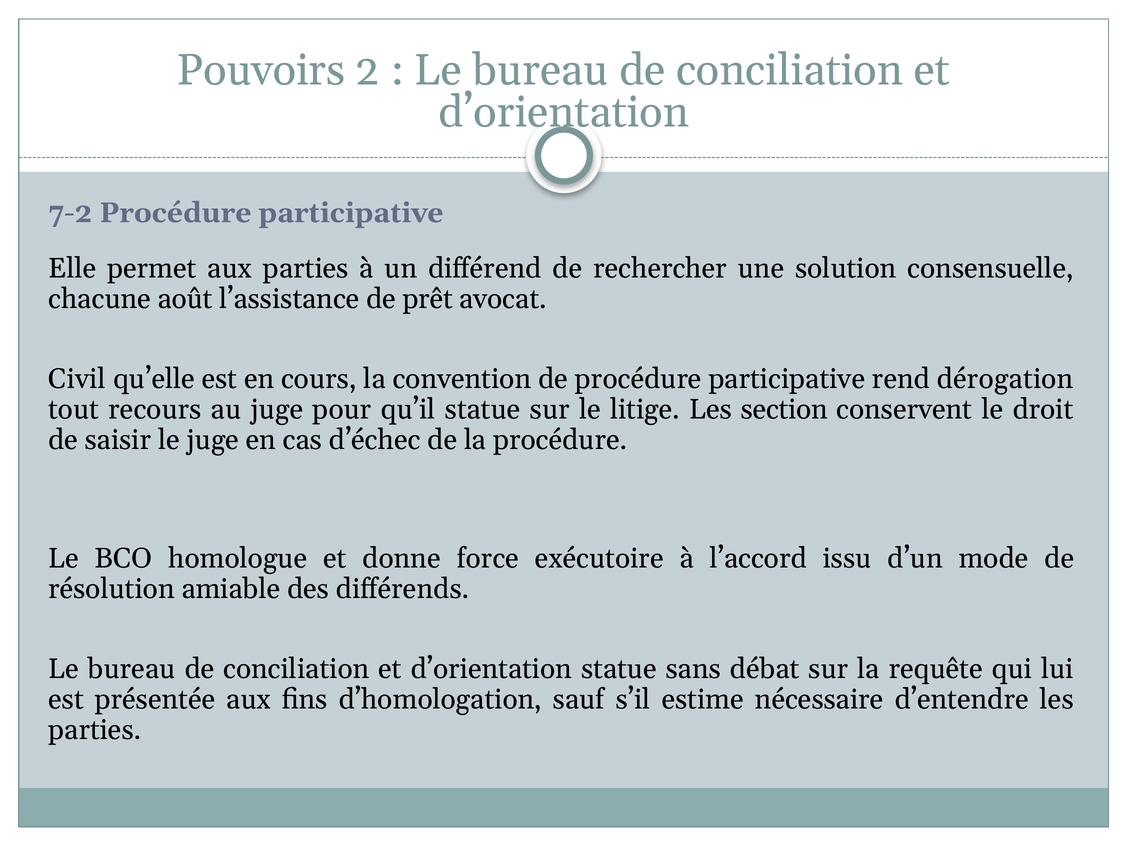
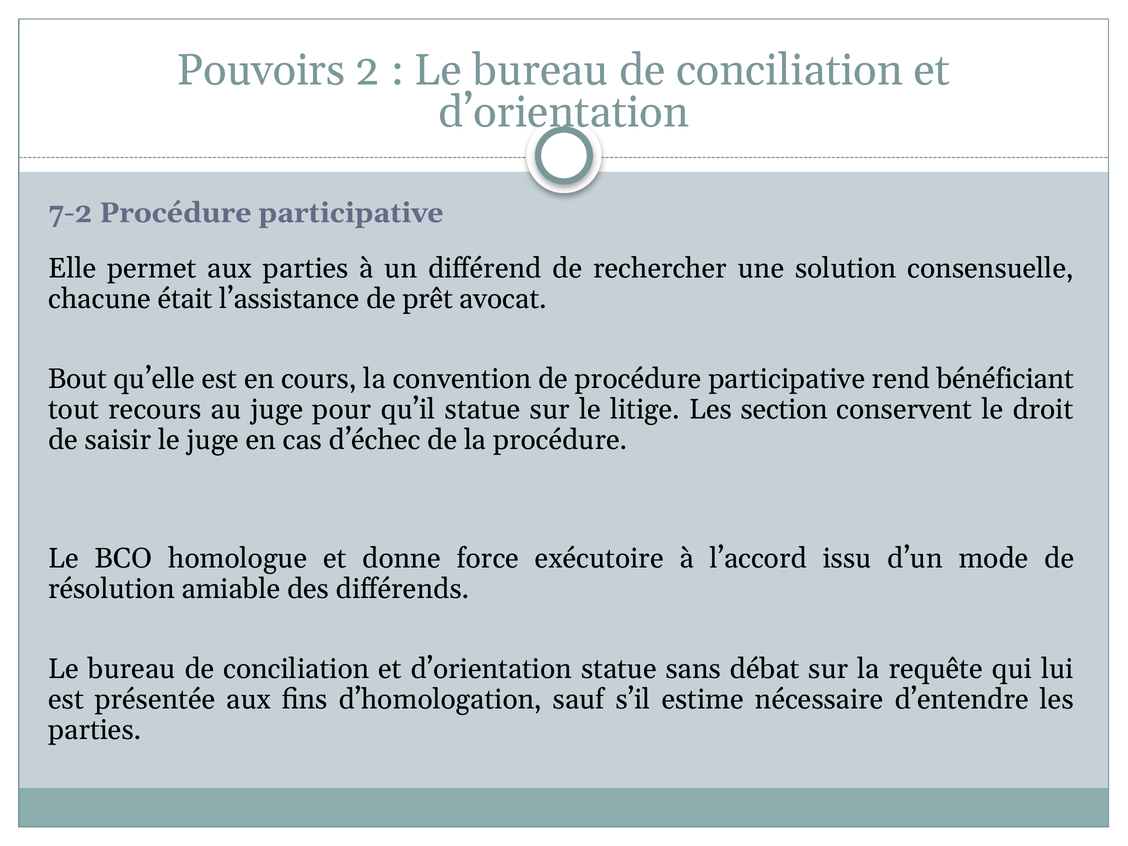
août: août -> était
Civil: Civil -> Bout
dérogation: dérogation -> bénéficiant
